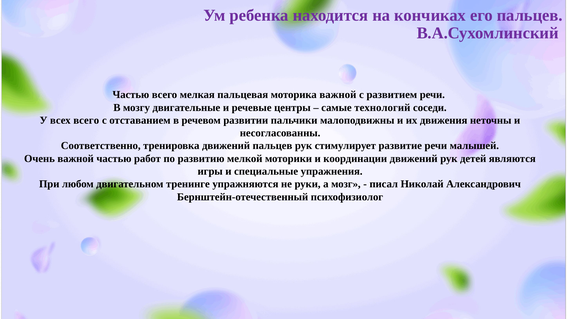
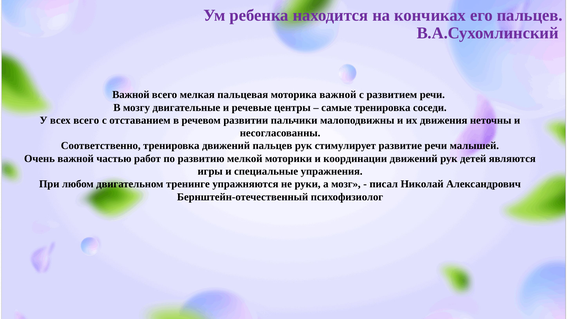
Частью at (131, 95): Частью -> Важной
самые технологий: технологий -> тренировка
